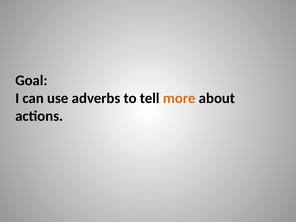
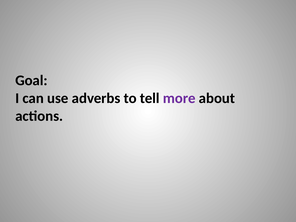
more colour: orange -> purple
